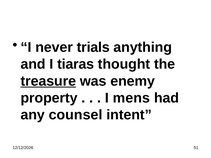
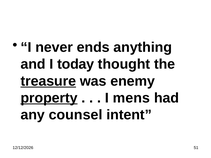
trials: trials -> ends
tiaras: tiaras -> today
property underline: none -> present
